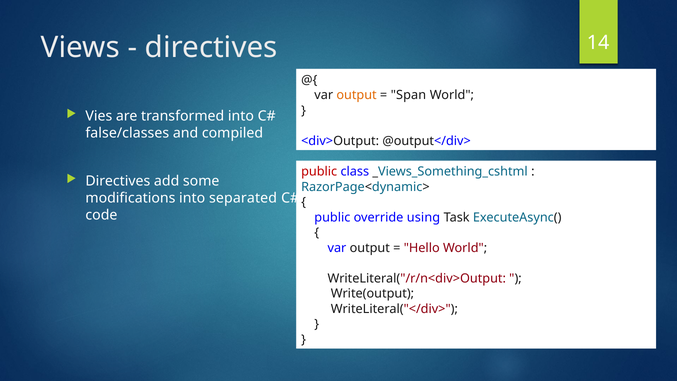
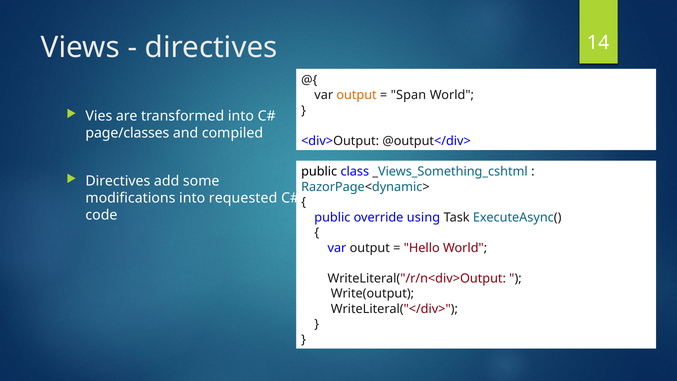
false/classes: false/classes -> page/classes
public at (319, 172) colour: red -> black
separated: separated -> requested
